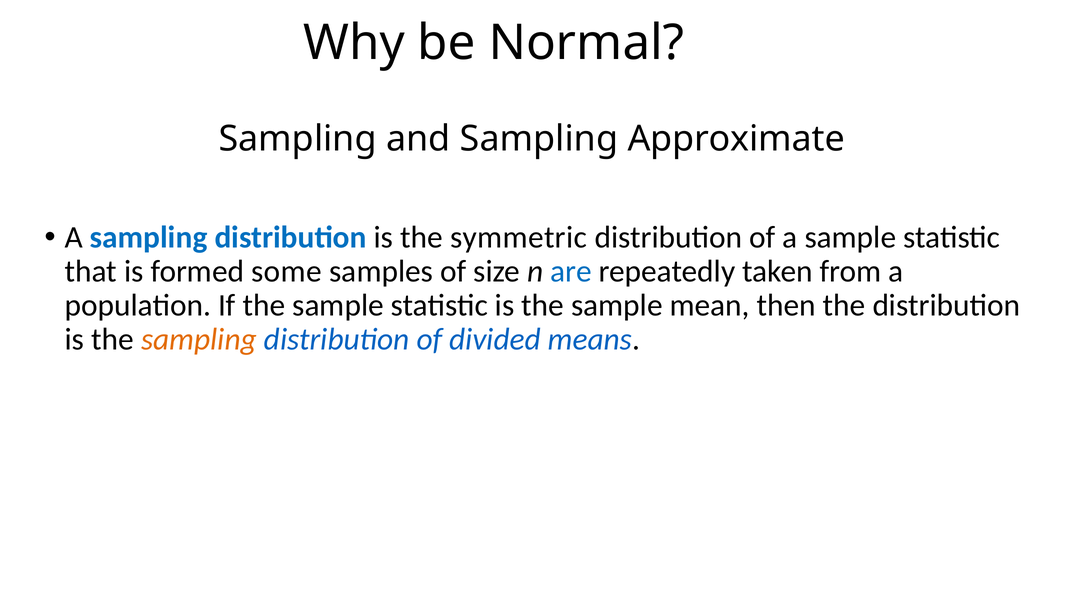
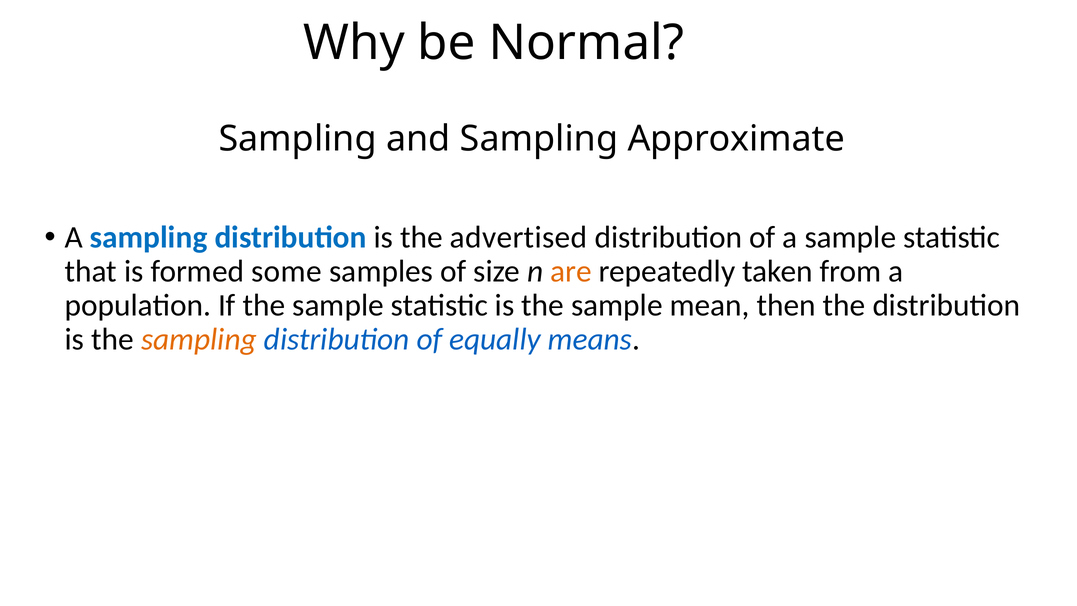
symmetric: symmetric -> advertised
are colour: blue -> orange
divided: divided -> equally
